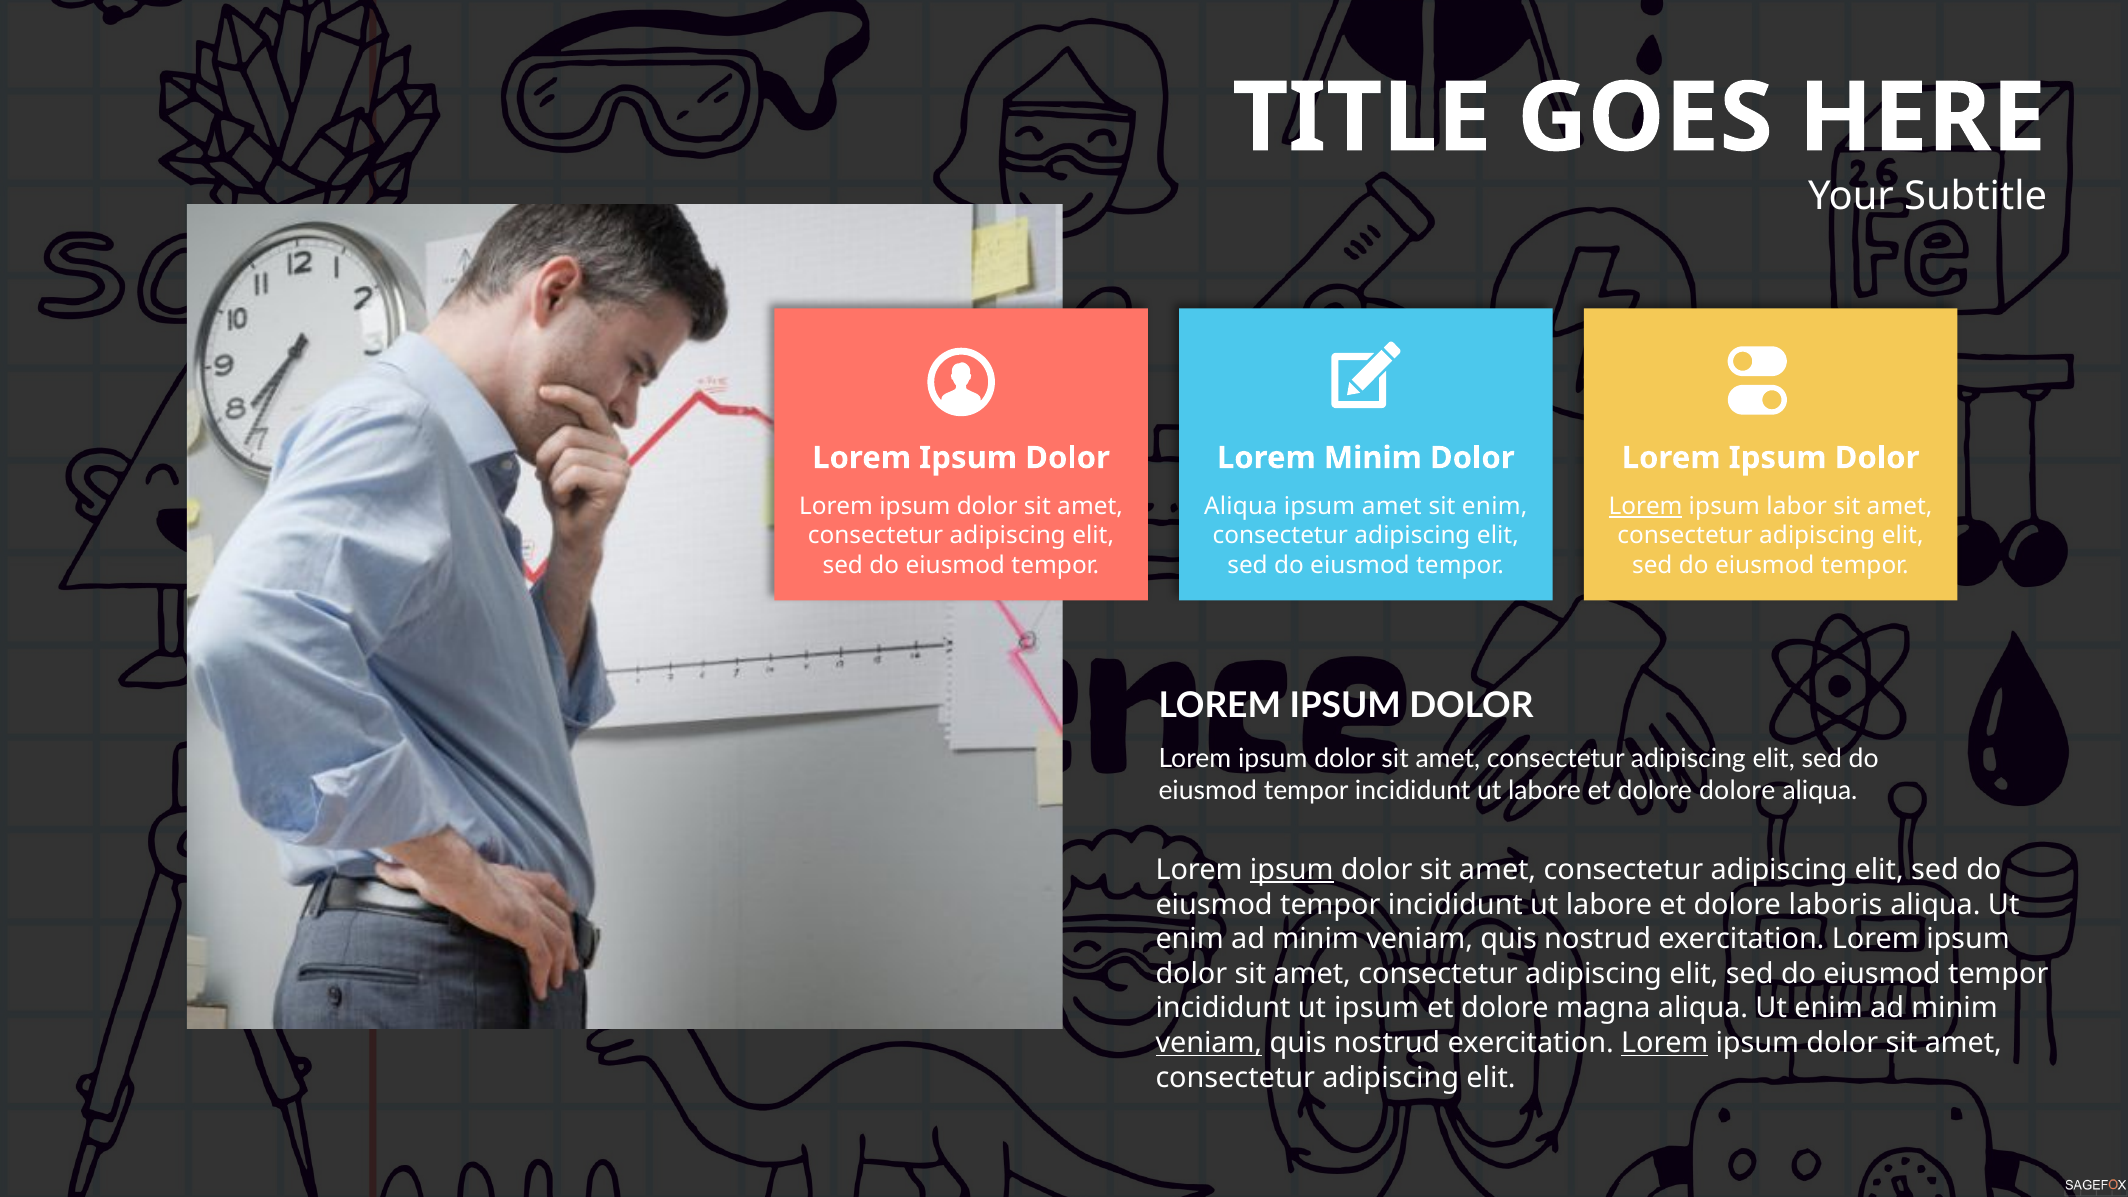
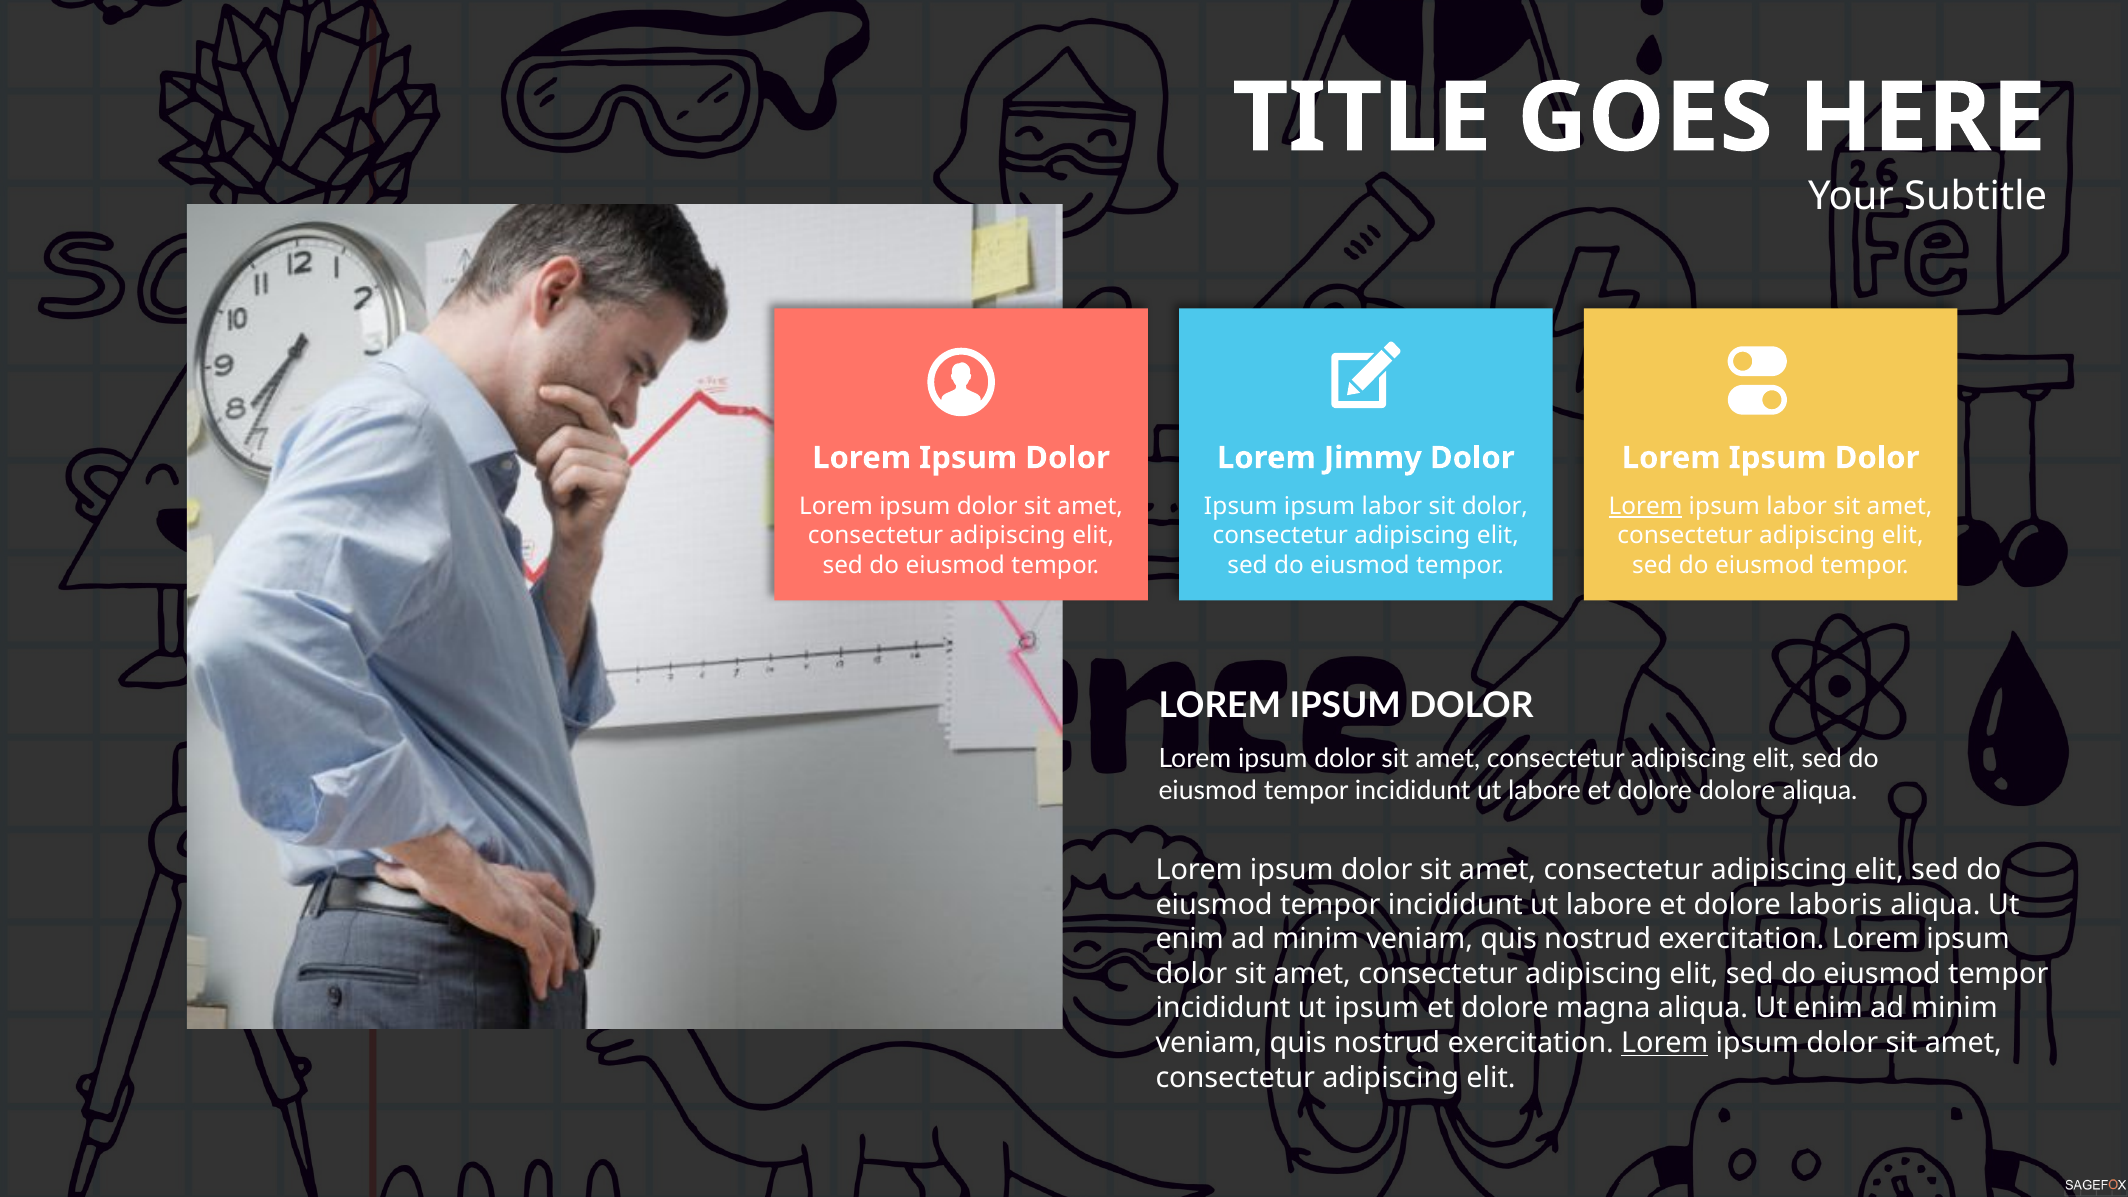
Lorem Minim: Minim -> Jimmy
Aliqua at (1241, 507): Aliqua -> Ipsum
amet at (1392, 507): amet -> labor
sit enim: enim -> dolor
ipsum at (1292, 870) underline: present -> none
veniam at (1209, 1043) underline: present -> none
